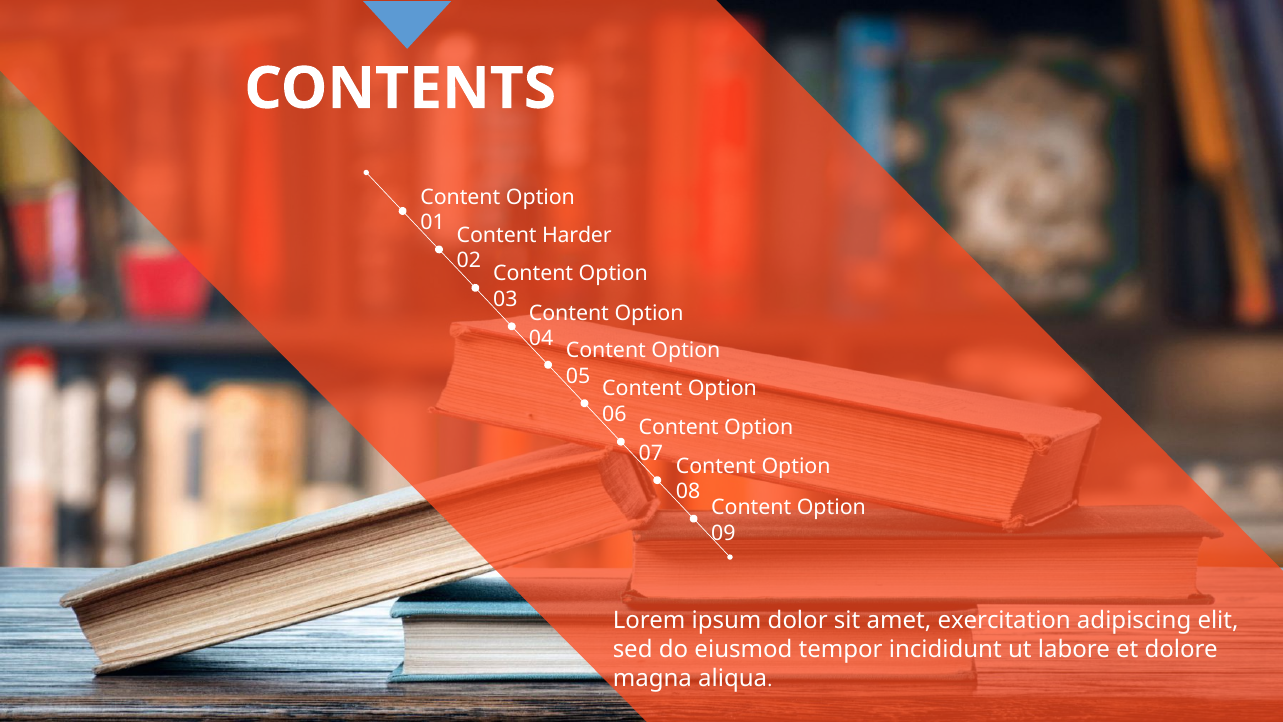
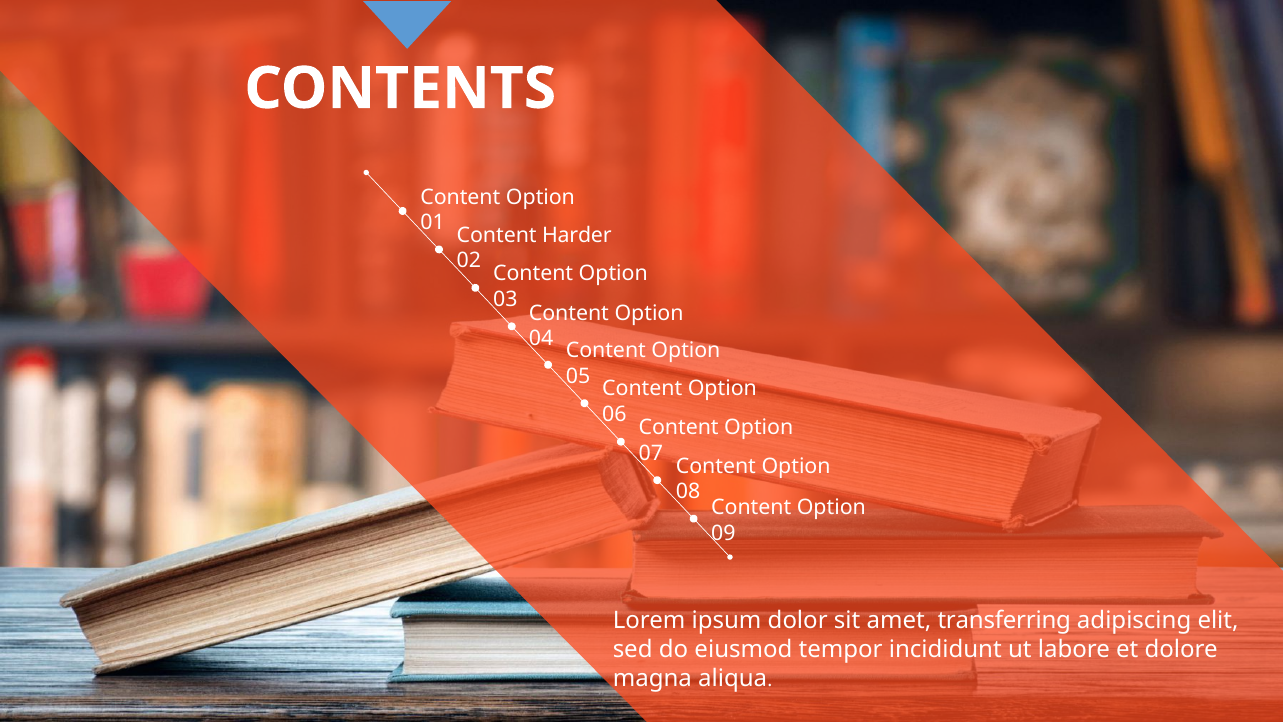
exercitation: exercitation -> transferring
